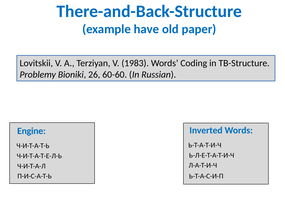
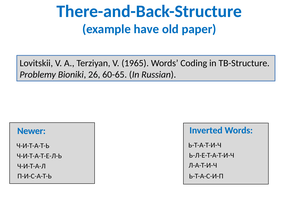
1983: 1983 -> 1965
60-60: 60-60 -> 60-65
Engine: Engine -> Newer
